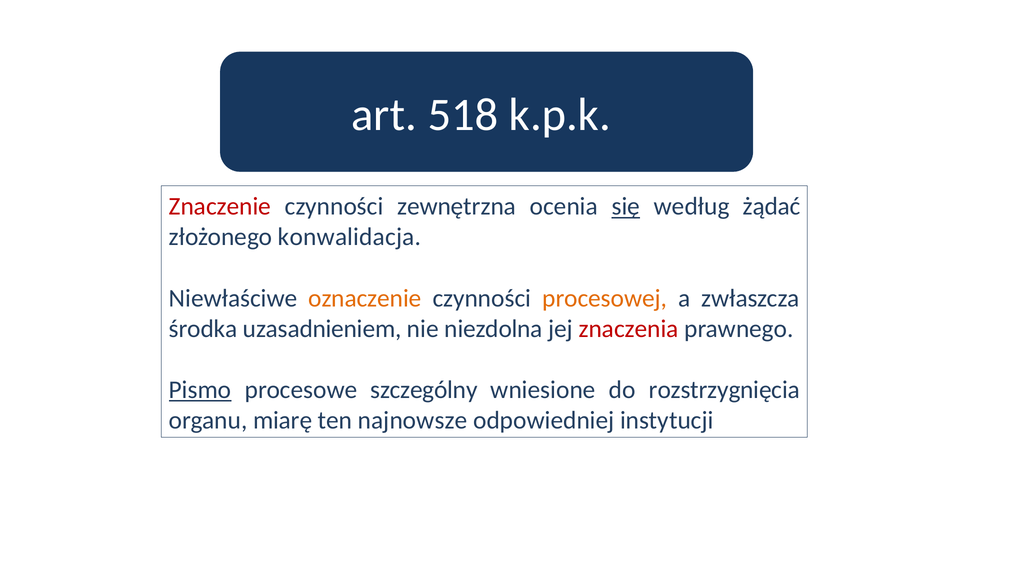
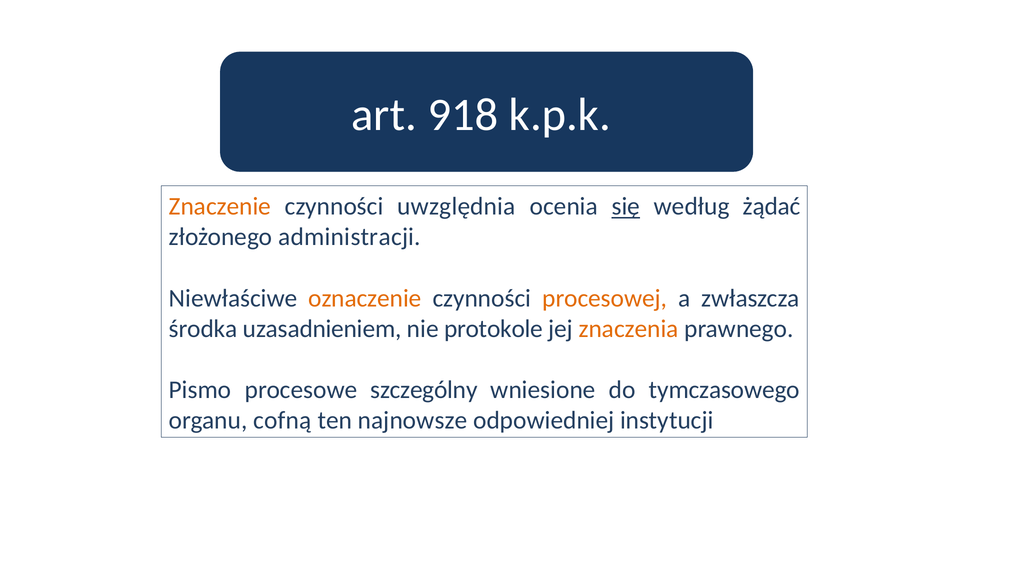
518: 518 -> 918
Znaczenie colour: red -> orange
zewnętrzna: zewnętrzna -> uwzględnia
konwalidacja: konwalidacja -> administracji
niezdolna: niezdolna -> protokole
znaczenia colour: red -> orange
Pismo underline: present -> none
rozstrzygnięcia: rozstrzygnięcia -> tymczasowego
miarę: miarę -> cofną
